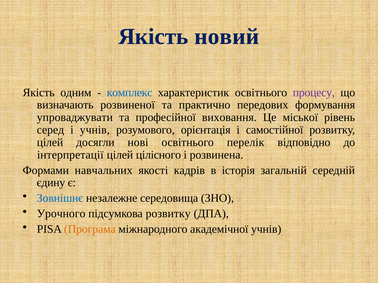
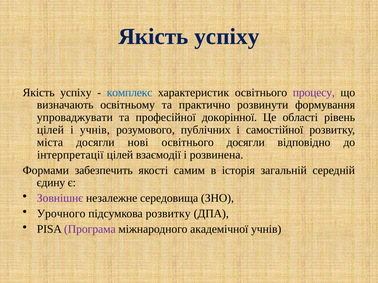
новий at (227, 37): новий -> успіху
одним at (76, 93): одним -> успіху
розвиненої: розвиненої -> освітньому
передових: передових -> розвинути
виховання: виховання -> докорінної
міської: міської -> області
серед at (50, 130): серед -> цілей
орієнтація: орієнтація -> публічних
цілей at (50, 143): цілей -> міста
освітнього перелік: перелік -> досягли
цілісного: цілісного -> взаємодії
навчальних: навчальних -> забезпечить
кадрів: кадрів -> самим
Зовнішнє colour: blue -> purple
Програма colour: orange -> purple
